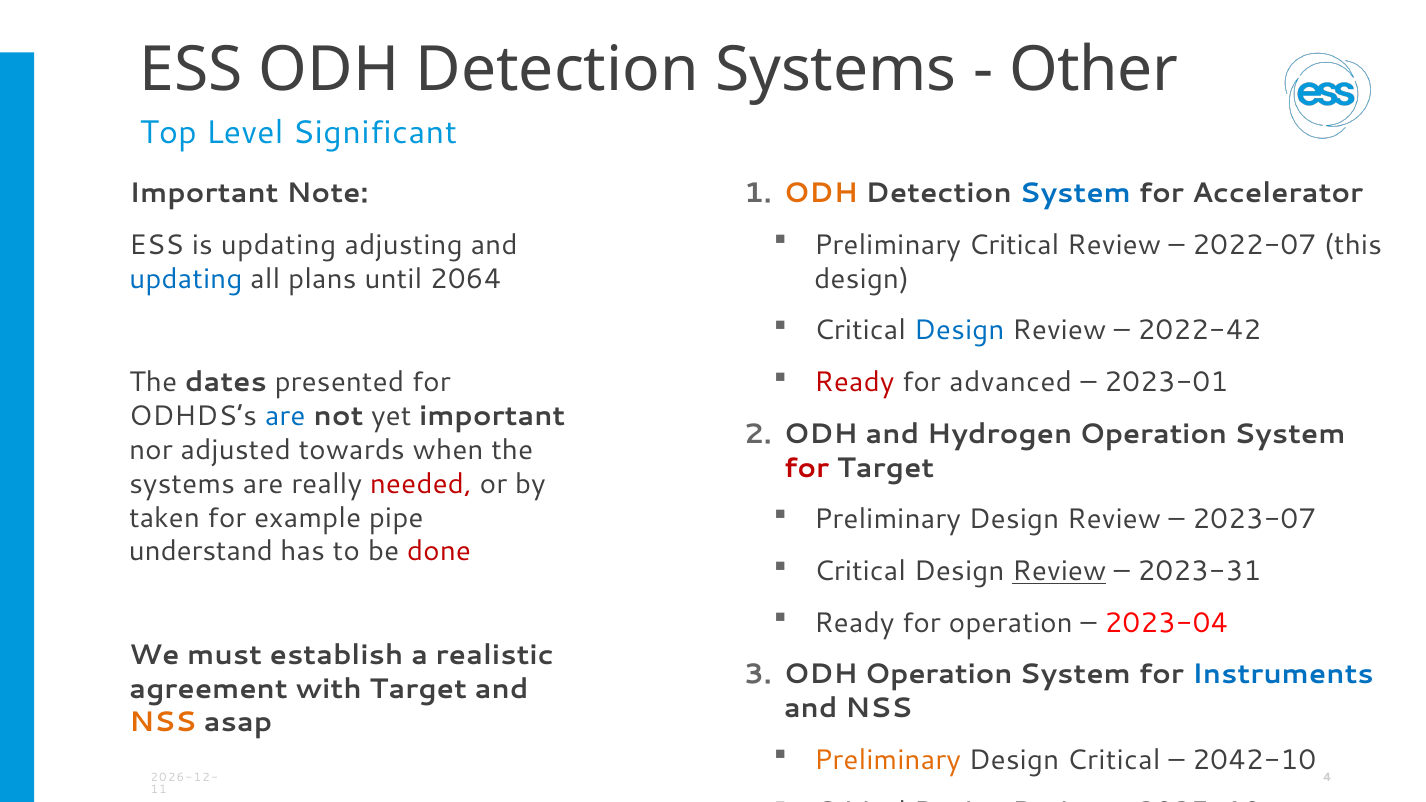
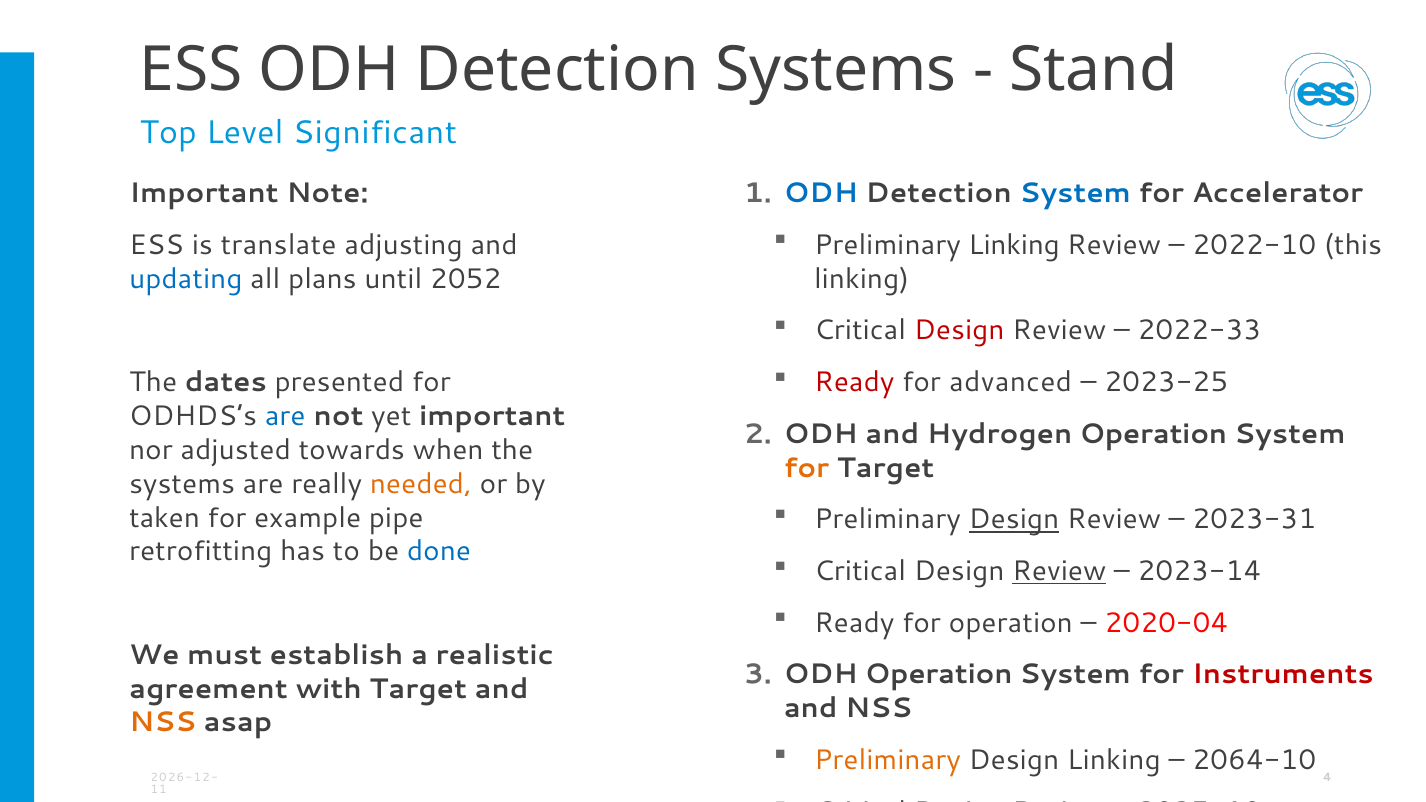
Other: Other -> Stand
ODH at (821, 193) colour: orange -> blue
Preliminary Critical: Critical -> Linking
2022-07: 2022-07 -> 2022-10
is updating: updating -> translate
2064: 2064 -> 2052
design at (862, 279): design -> linking
Design at (959, 331) colour: blue -> red
2022-42: 2022-42 -> 2022-33
2023-01: 2023-01 -> 2023-25
for at (806, 468) colour: red -> orange
needed colour: red -> orange
Design at (1014, 520) underline: none -> present
2023-07: 2023-07 -> 2023-31
understand: understand -> retrofitting
done colour: red -> blue
2023-31: 2023-31 -> 2023-14
2023-04: 2023-04 -> 2020-04
Instruments colour: blue -> red
Design Critical: Critical -> Linking
2042-10: 2042-10 -> 2064-10
